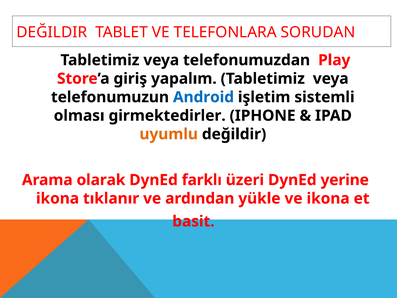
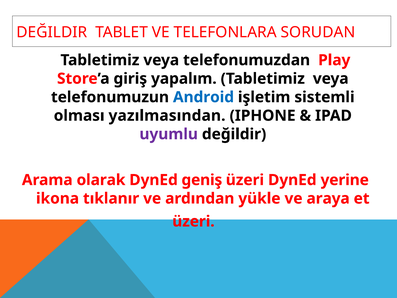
girmektedirler: girmektedirler -> yazılmasından
uyumlu colour: orange -> purple
farklı: farklı -> geniş
ve ikona: ikona -> araya
basit at (193, 221): basit -> üzeri
